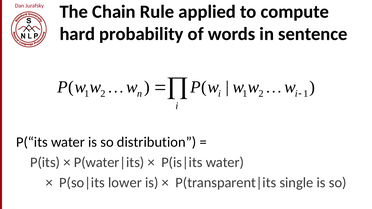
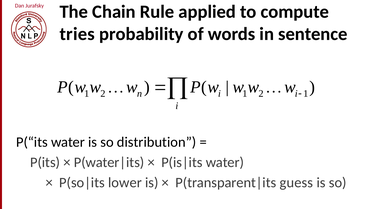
hard: hard -> tries
single: single -> guess
